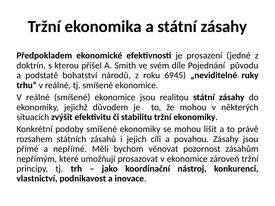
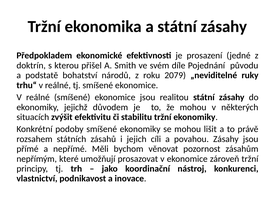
6945: 6945 -> 2079
